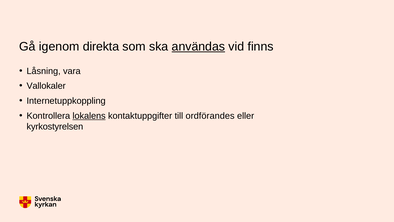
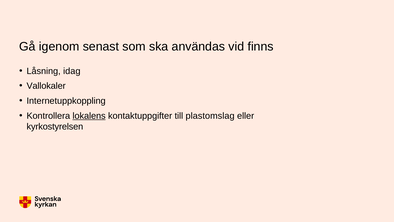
direkta: direkta -> senast
användas underline: present -> none
vara: vara -> idag
ordförandes: ordförandes -> plastomslag
